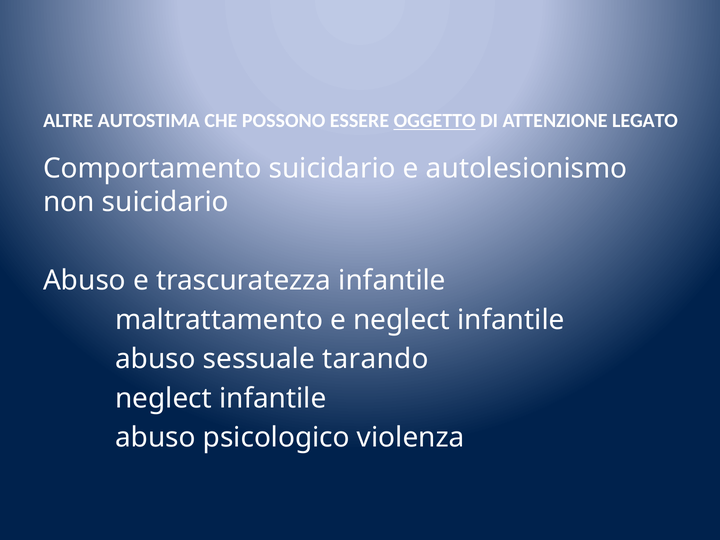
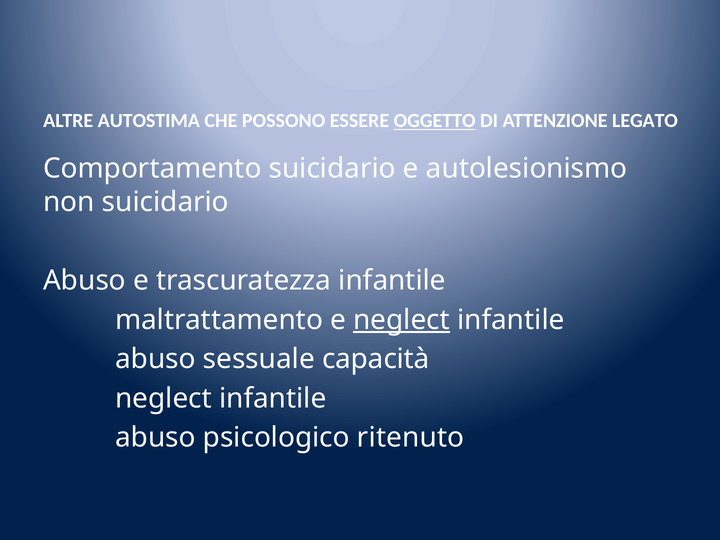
neglect at (402, 320) underline: none -> present
tarando: tarando -> capacità
violenza: violenza -> ritenuto
